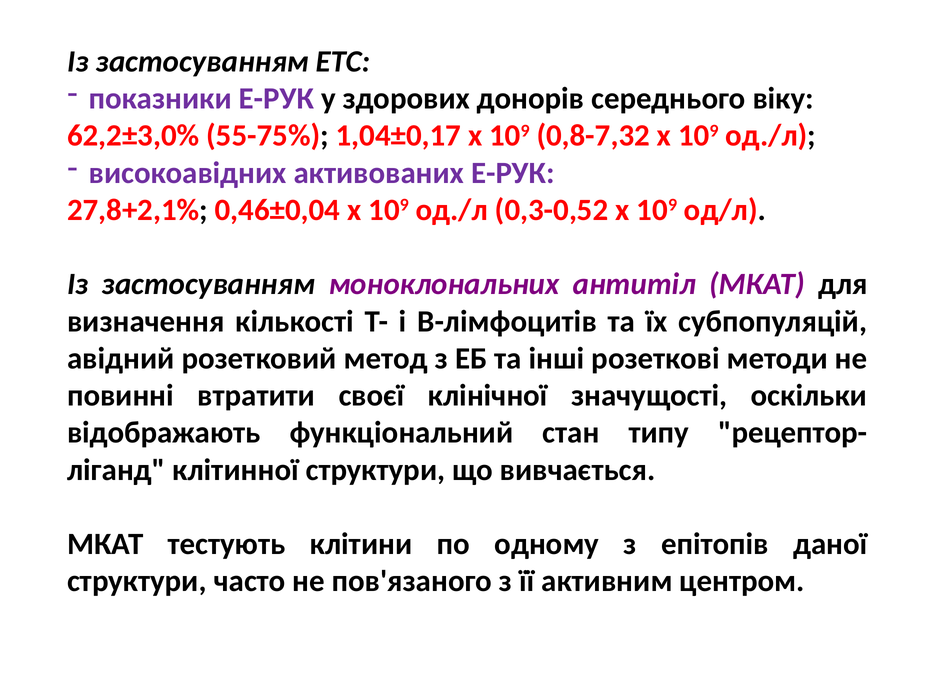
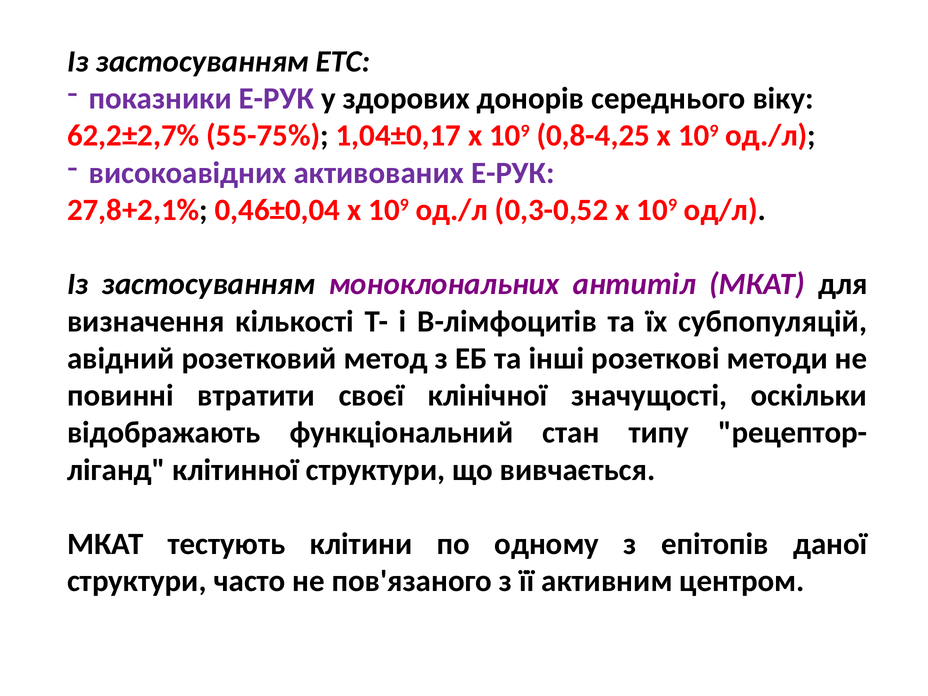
62,2±3,0%: 62,2±3,0% -> 62,2±2,7%
0,8-7,32: 0,8-7,32 -> 0,8-4,25
